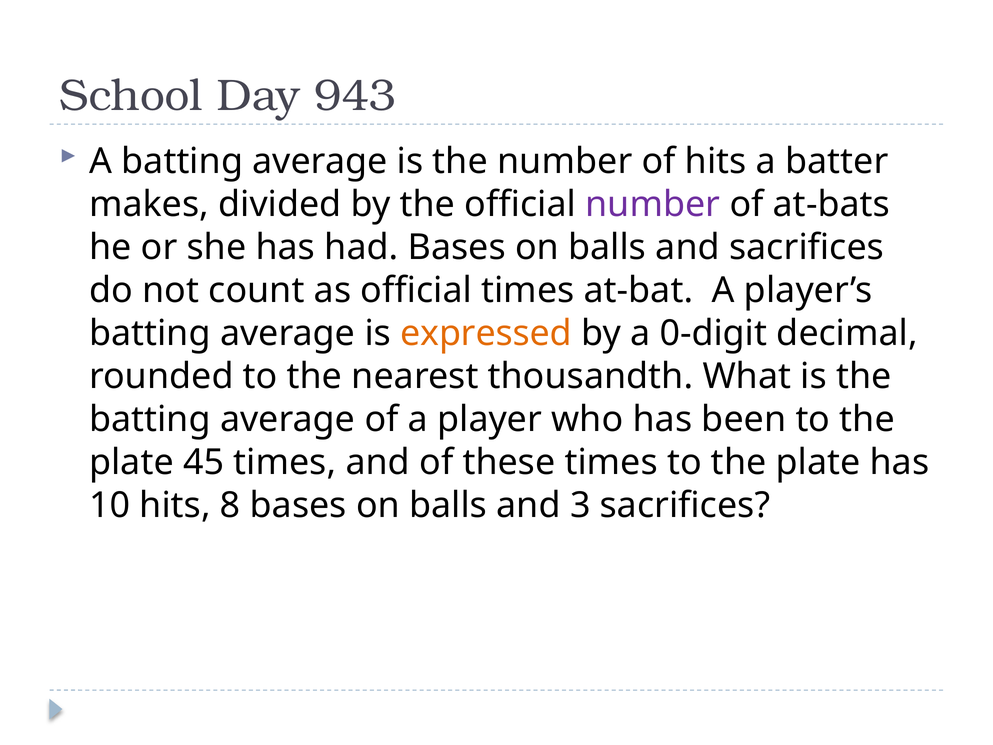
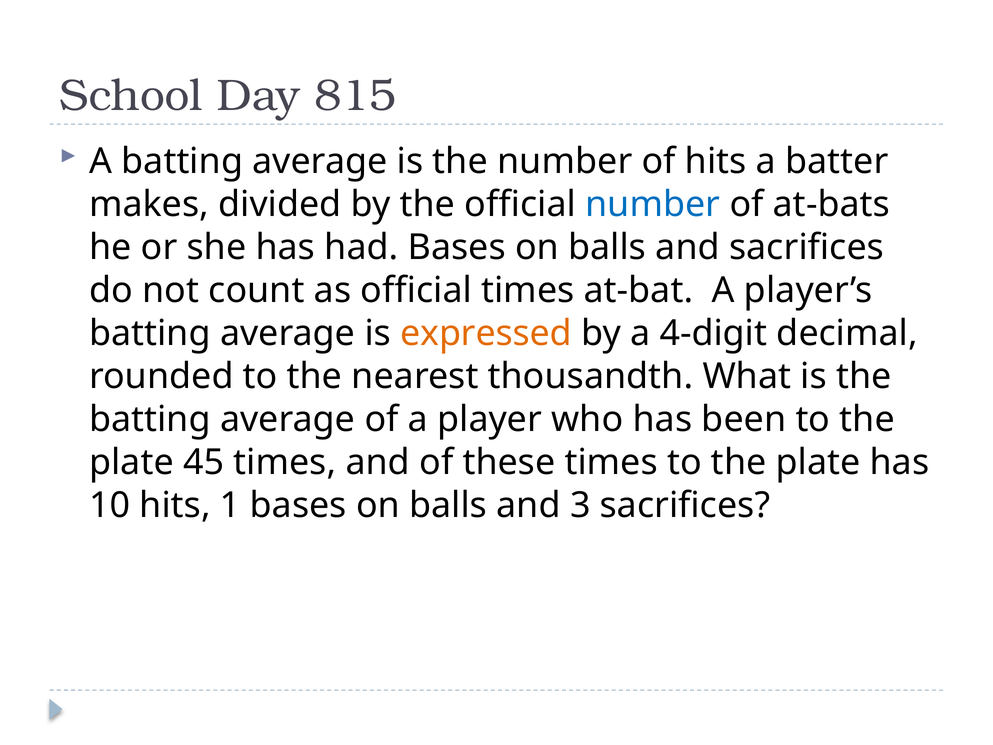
943: 943 -> 815
number at (653, 204) colour: purple -> blue
0-digit: 0-digit -> 4-digit
8: 8 -> 1
